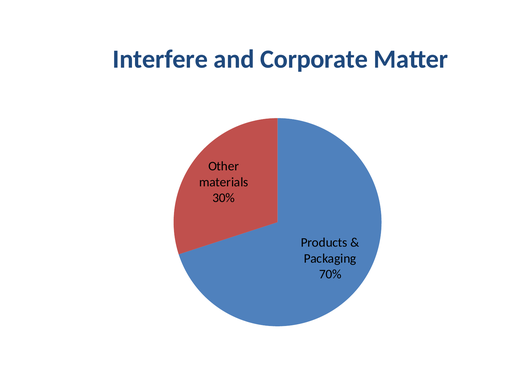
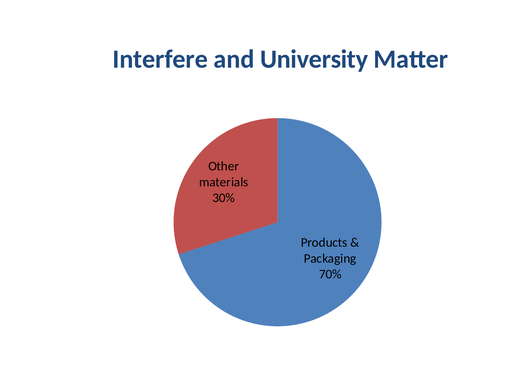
Corporate: Corporate -> University
